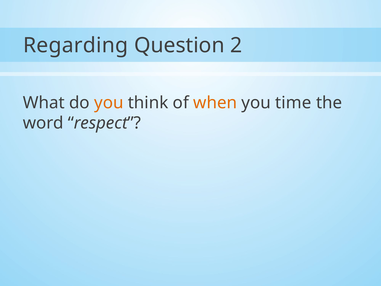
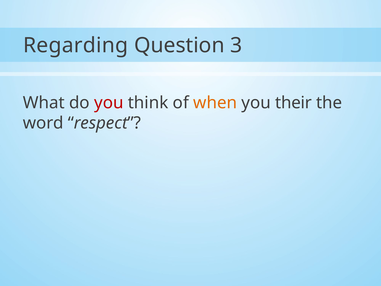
2: 2 -> 3
you at (109, 103) colour: orange -> red
time: time -> their
